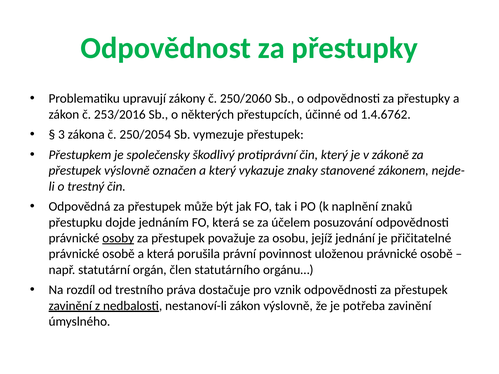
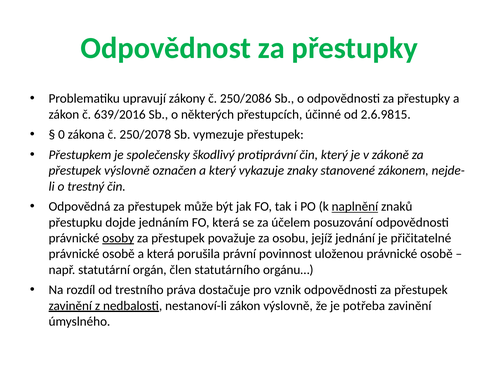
250/2060: 250/2060 -> 250/2086
253/2016: 253/2016 -> 639/2016
1.4.6762: 1.4.6762 -> 2.6.9815
3: 3 -> 0
250/2054: 250/2054 -> 250/2078
naplnění underline: none -> present
